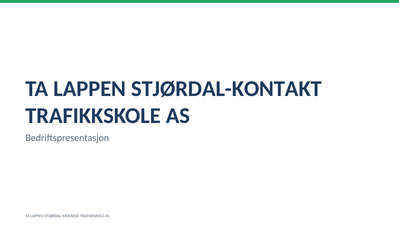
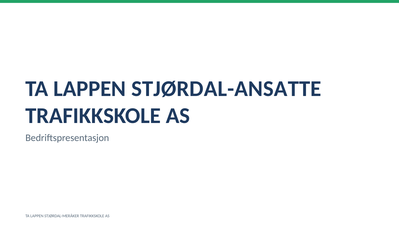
STJØRDAL-KONTAKT: STJØRDAL-KONTAKT -> STJØRDAL-ANSATTE
